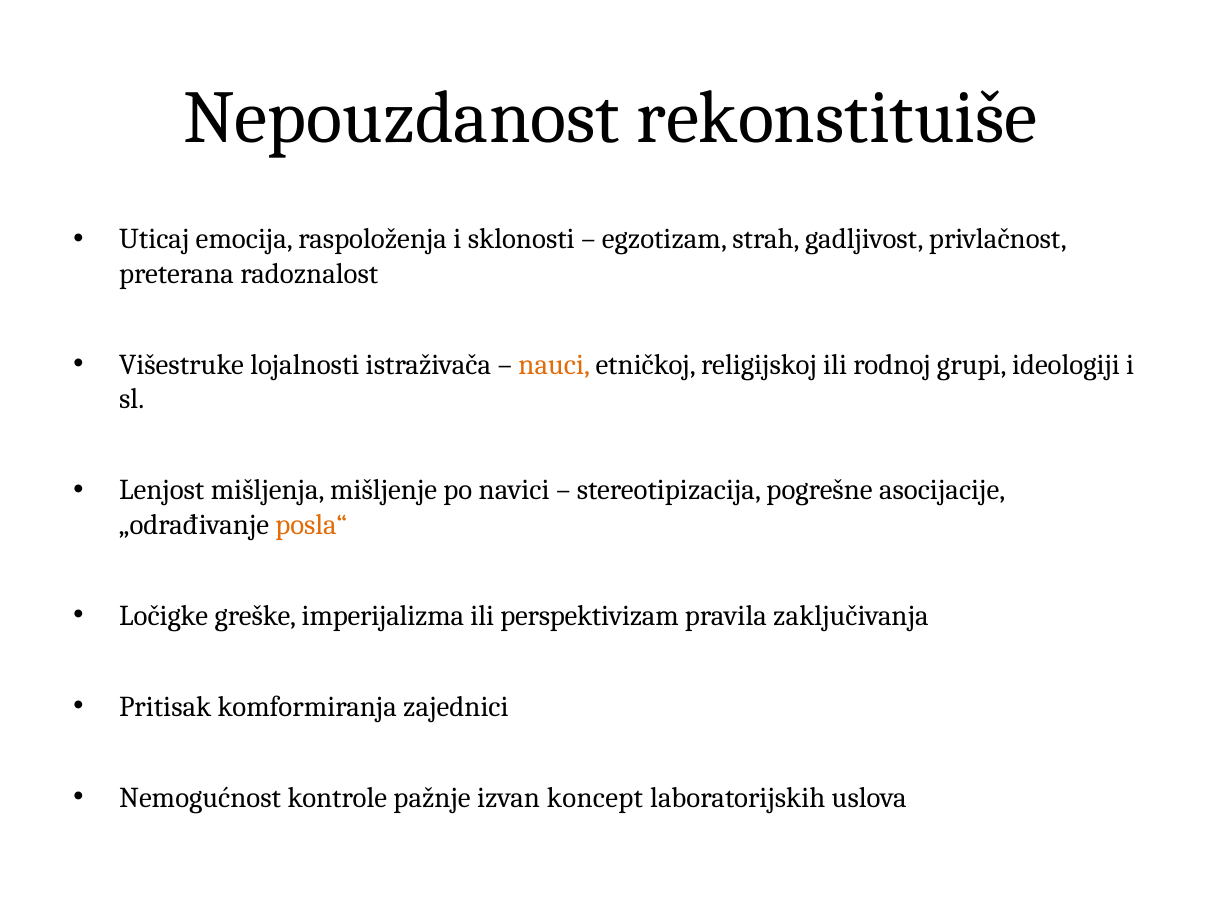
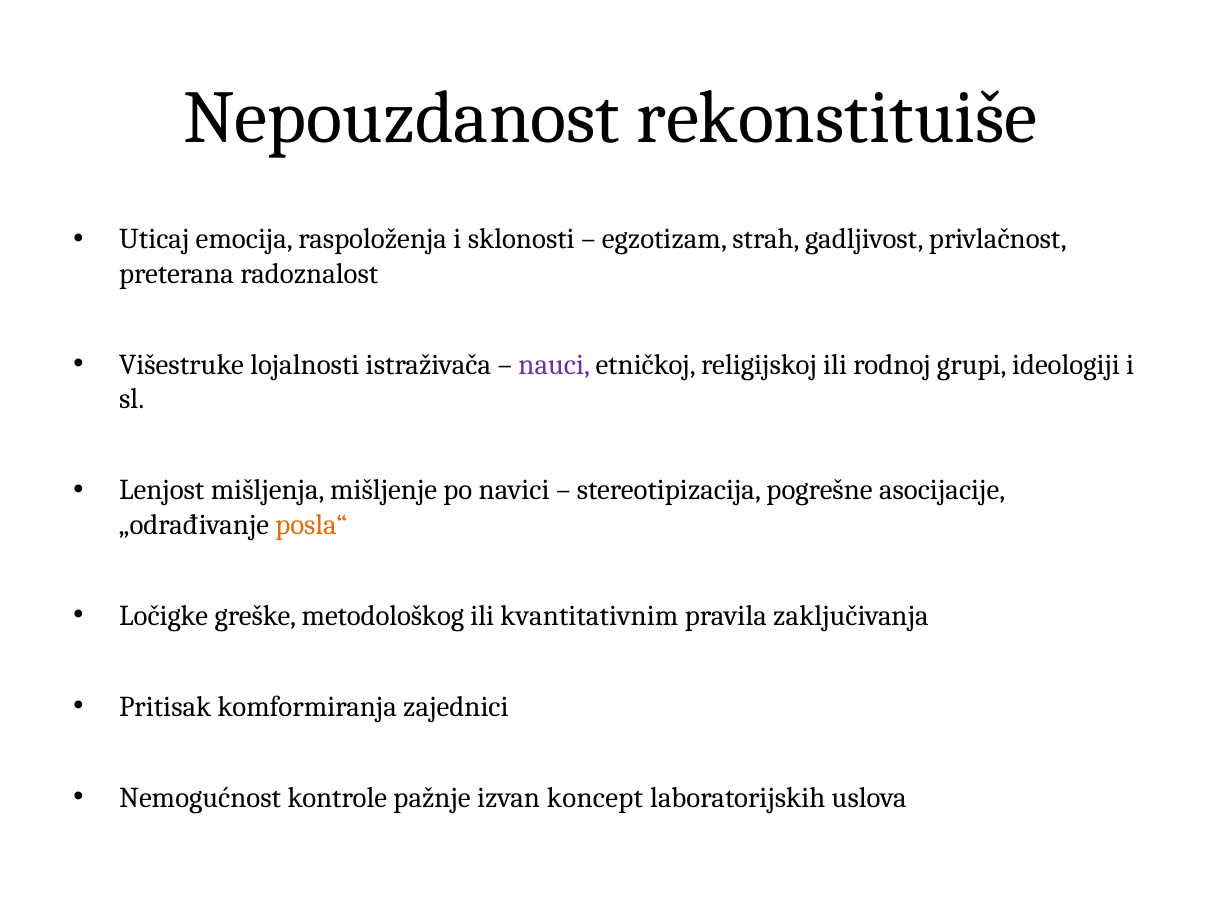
nauci colour: orange -> purple
imperijalizma: imperijalizma -> metodološkog
perspektivizam: perspektivizam -> kvantitativnim
